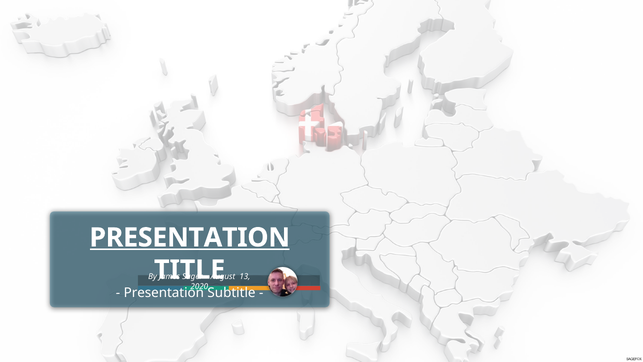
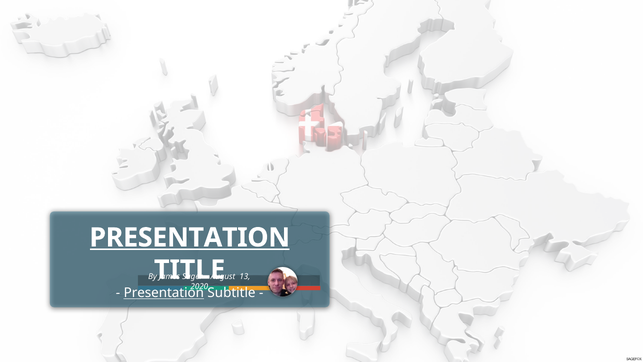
Presentation at (164, 293) underline: none -> present
